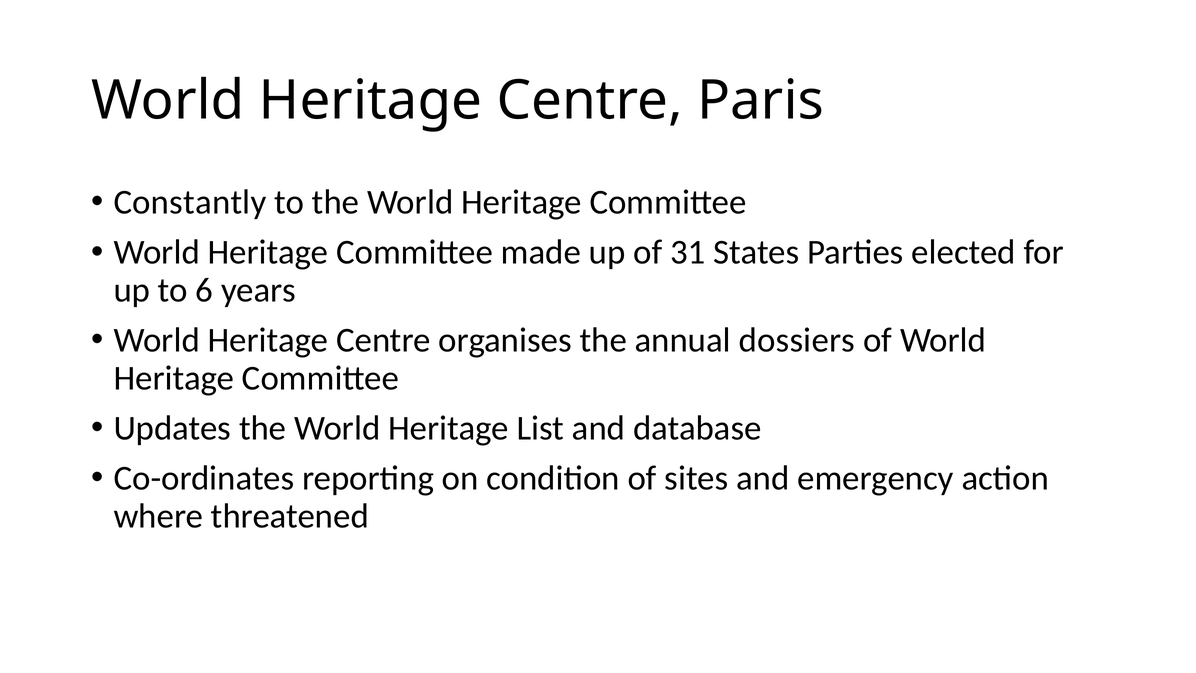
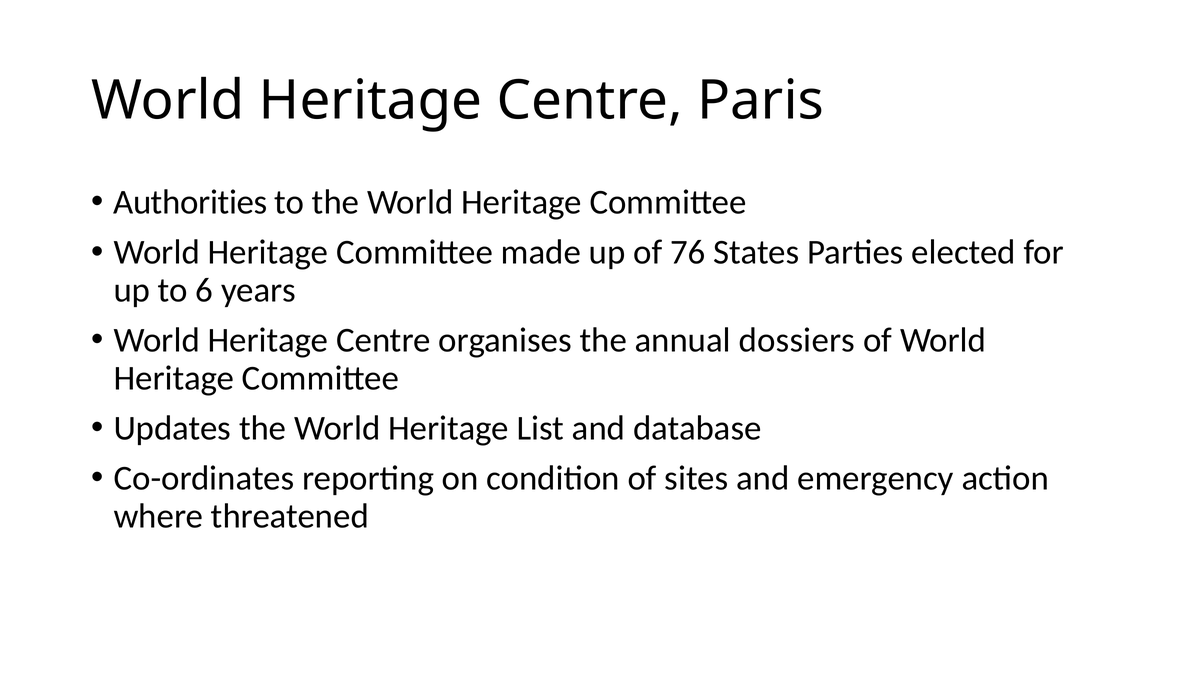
Constantly: Constantly -> Authorities
31: 31 -> 76
